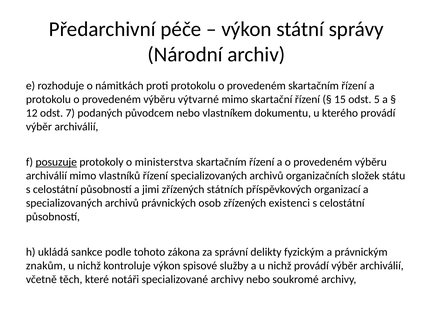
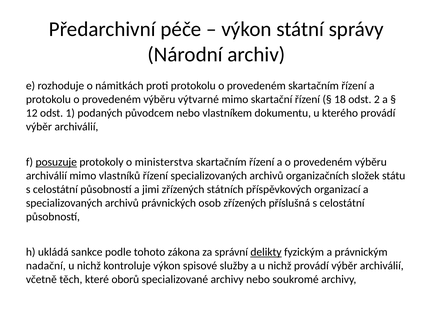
15: 15 -> 18
5: 5 -> 2
7: 7 -> 1
existenci: existenci -> příslušná
delikty underline: none -> present
znakům: znakům -> nadační
notáři: notáři -> oborů
